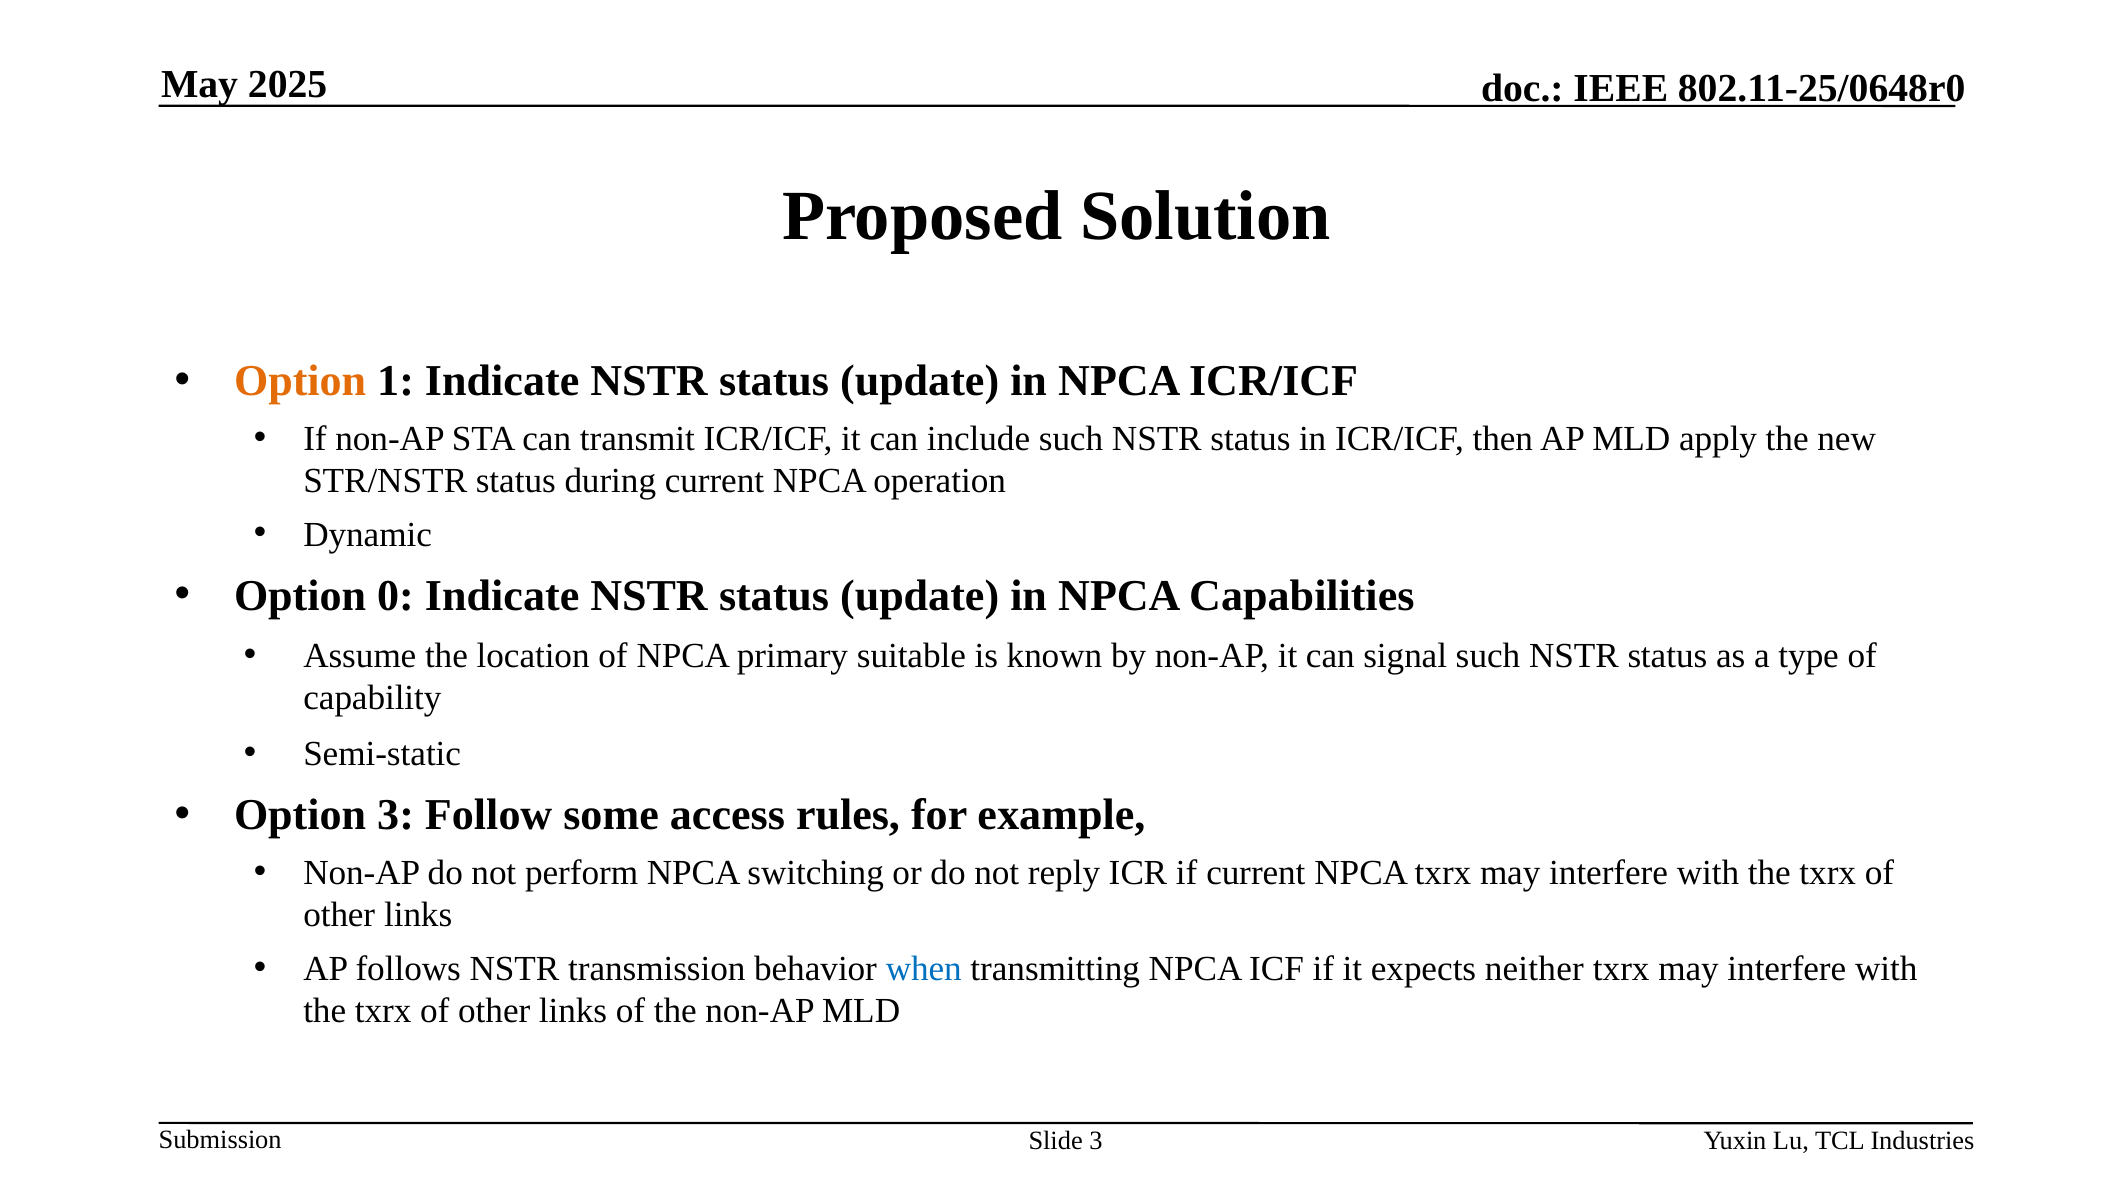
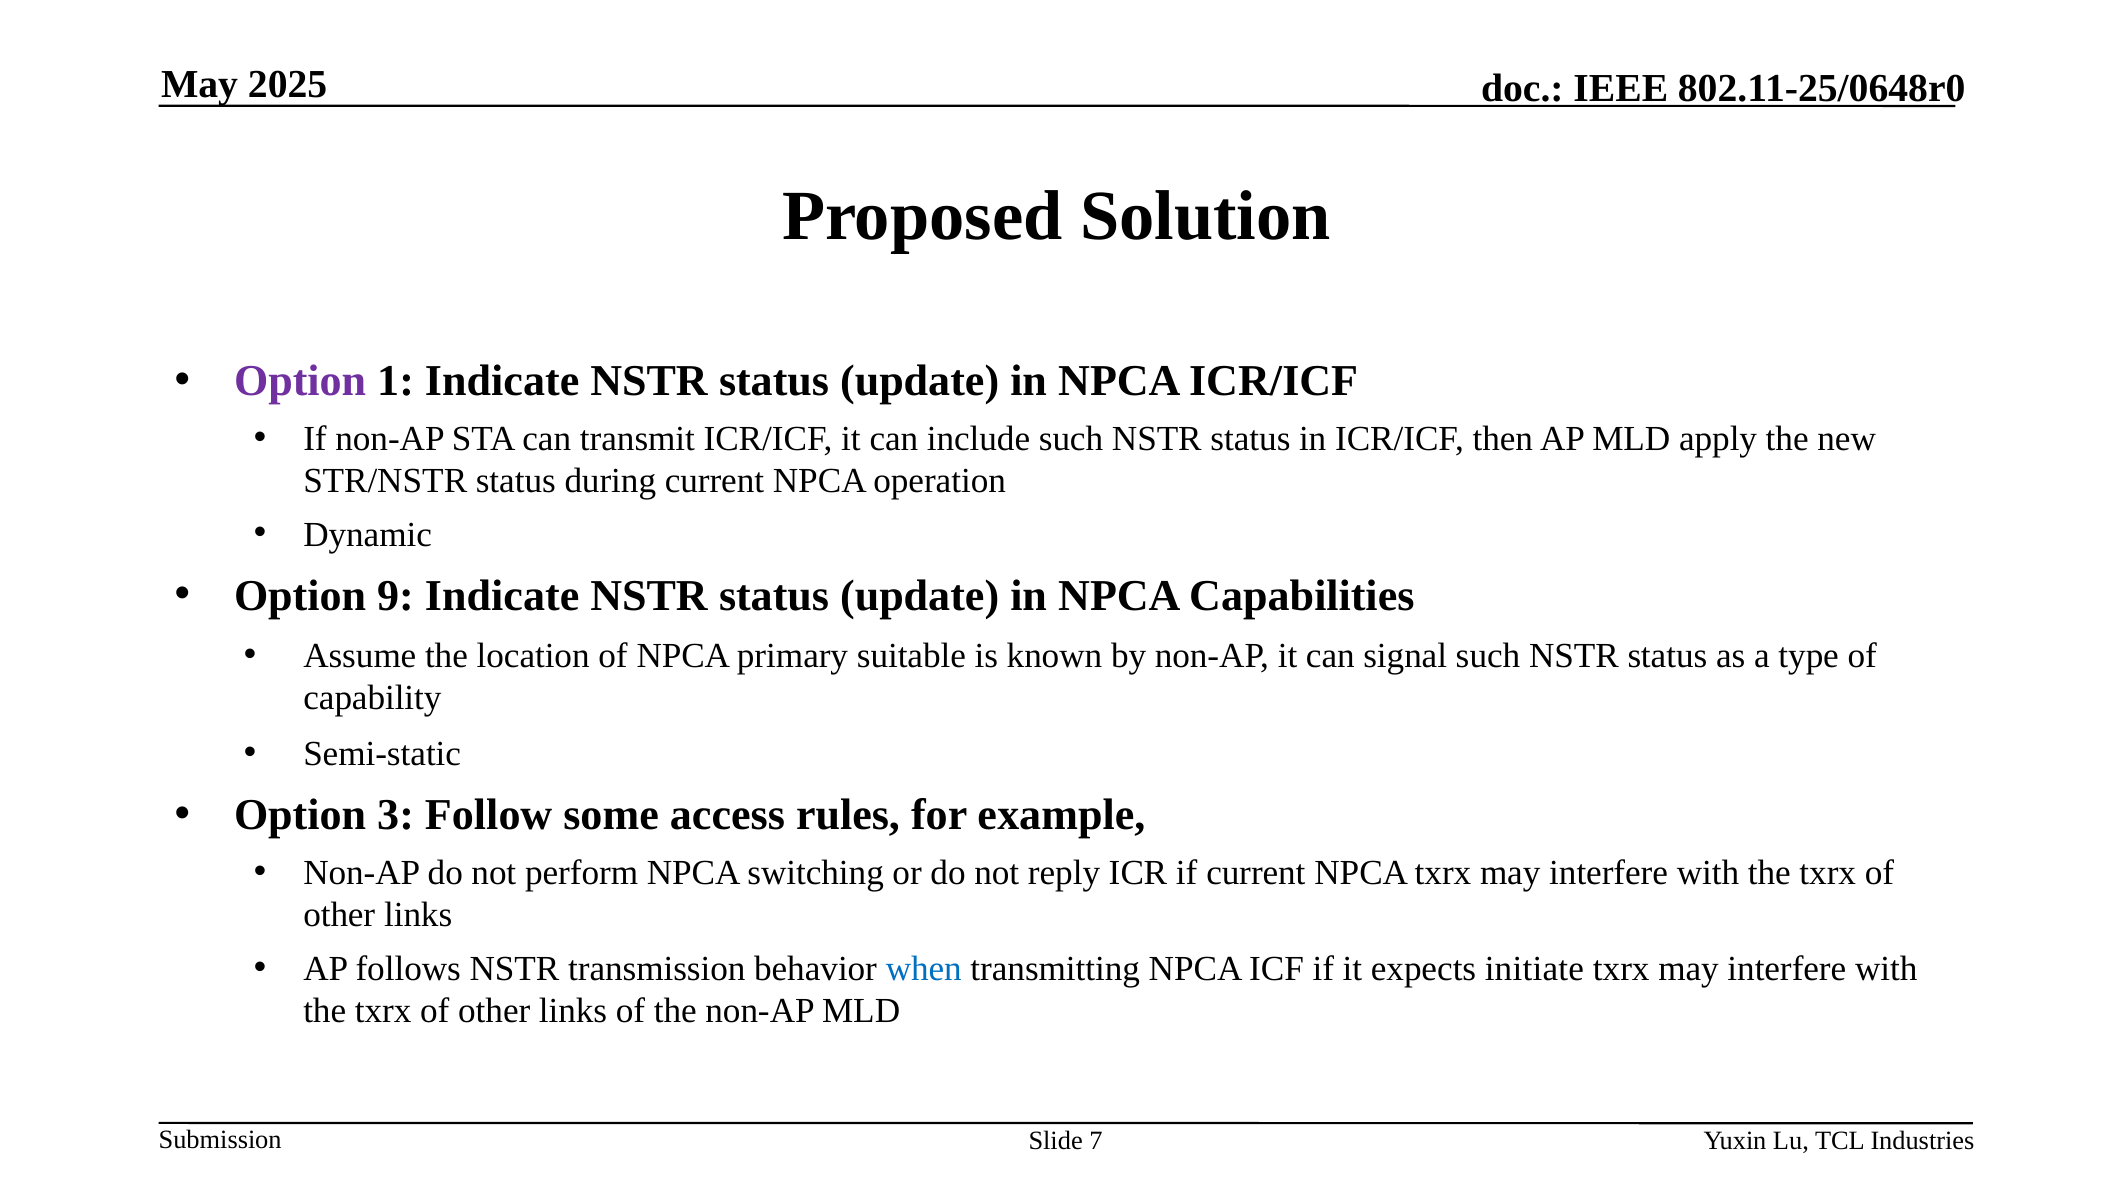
Option at (300, 381) colour: orange -> purple
0: 0 -> 9
neither: neither -> initiate
Slide 3: 3 -> 7
